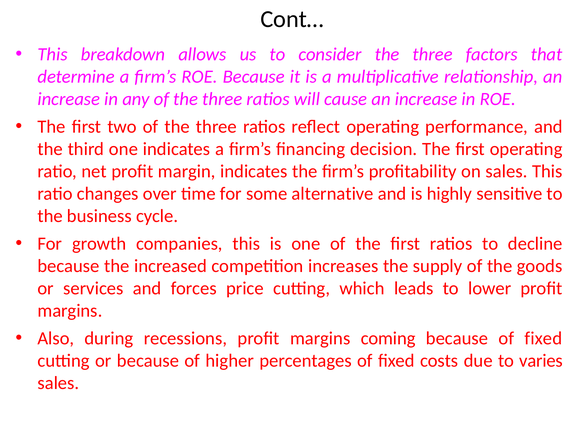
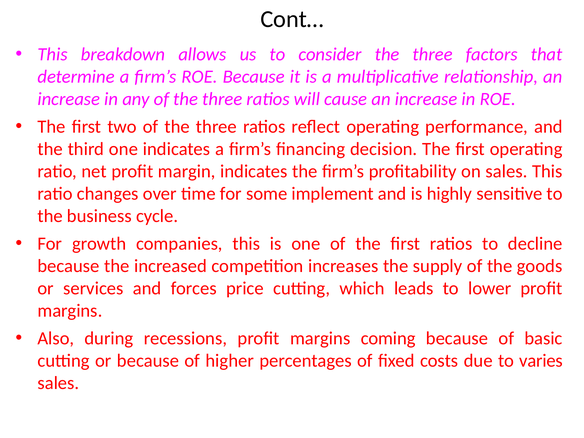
alternative: alternative -> implement
because of fixed: fixed -> basic
